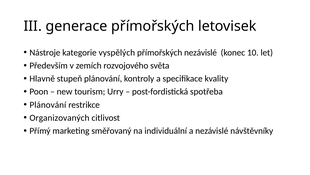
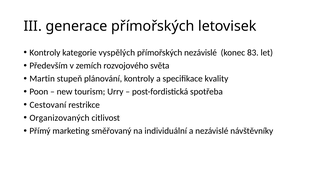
Nástroje at (45, 52): Nástroje -> Kontroly
10: 10 -> 83
Hlavně: Hlavně -> Martin
Plánování at (48, 104): Plánování -> Cestovaní
